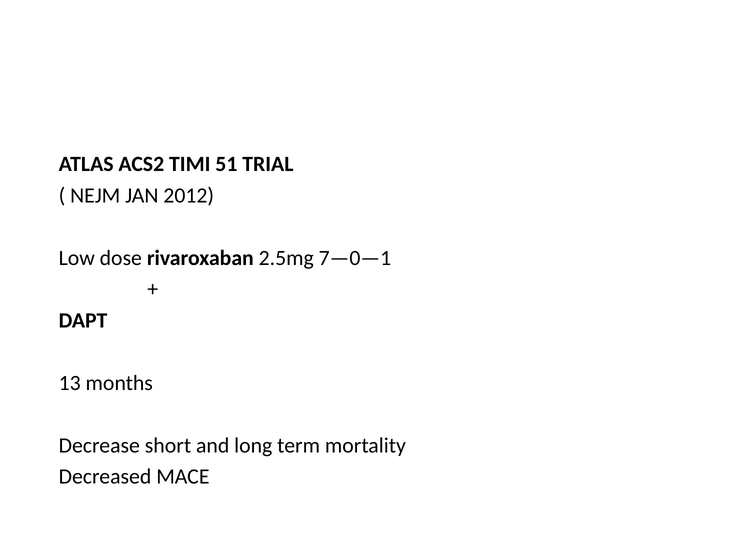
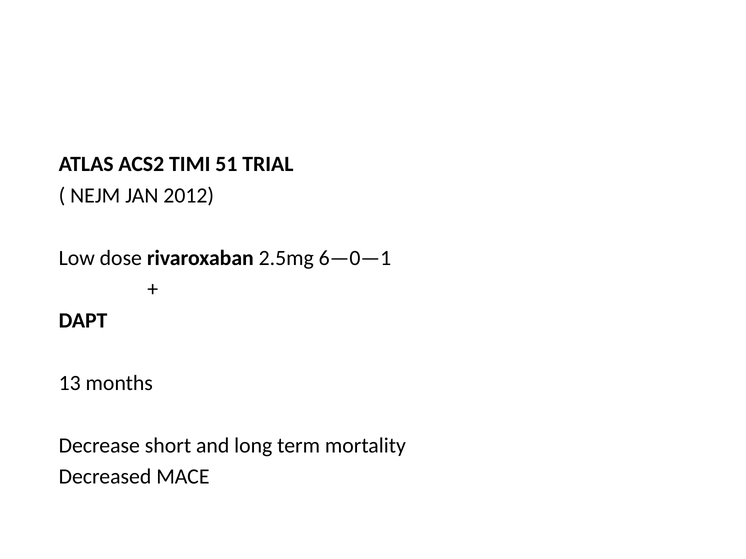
7—0—1: 7—0—1 -> 6—0—1
